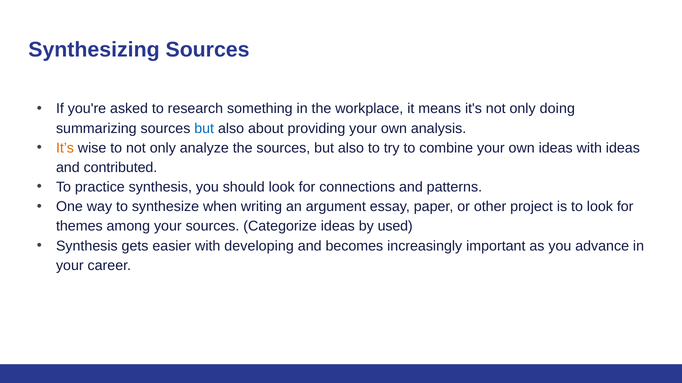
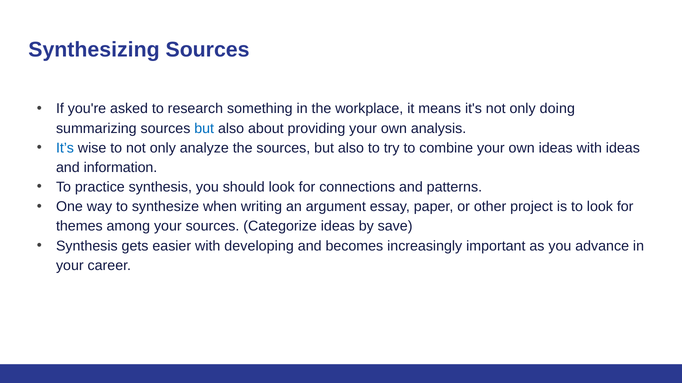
It’s colour: orange -> blue
contributed: contributed -> information
used: used -> save
